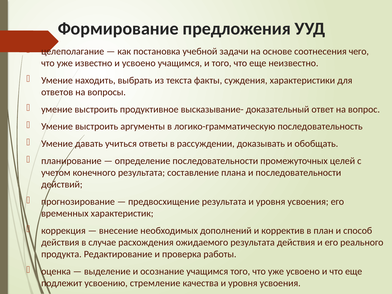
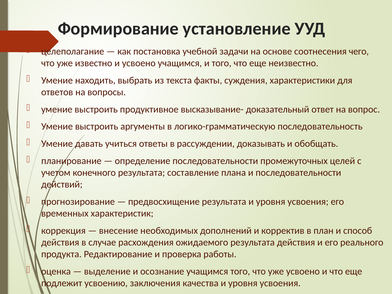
предложения: предложения -> установление
стремление: стремление -> заключения
